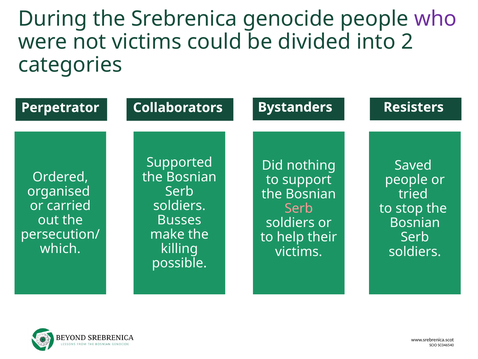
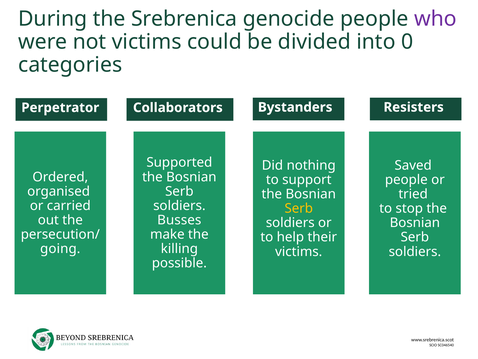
2: 2 -> 0
Serb at (299, 208) colour: pink -> yellow
which: which -> going
